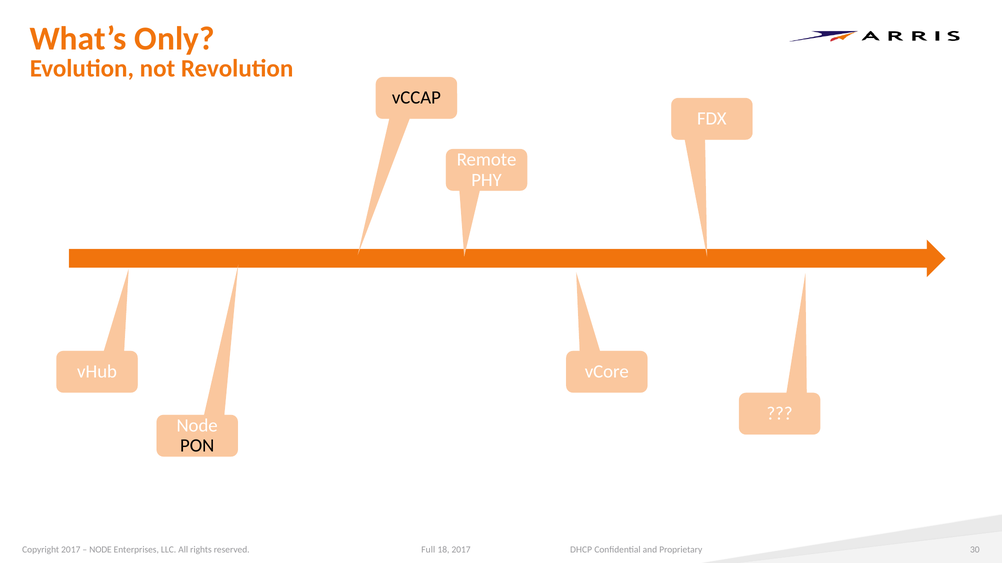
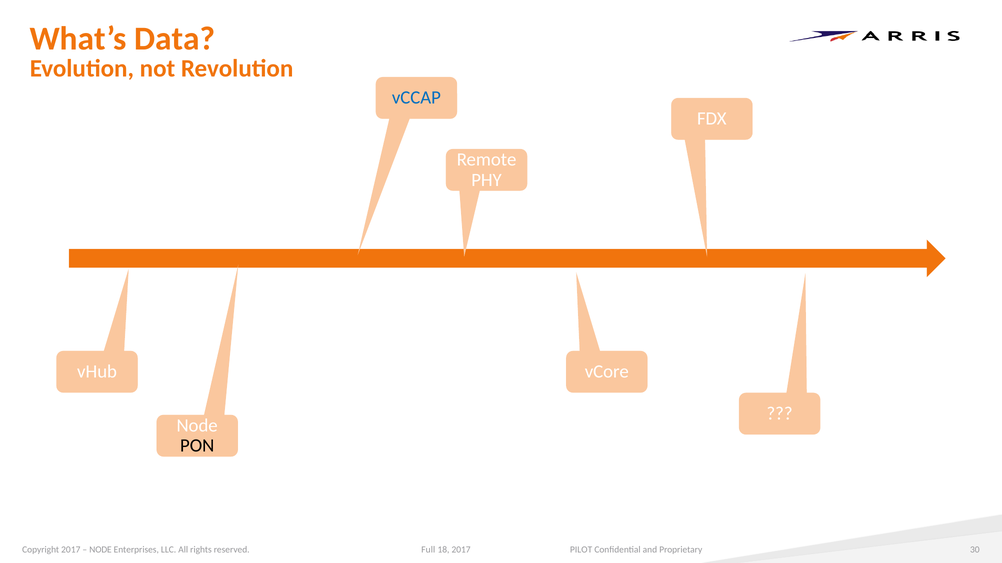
Only: Only -> Data
vCCAP colour: black -> blue
DHCP: DHCP -> PILOT
